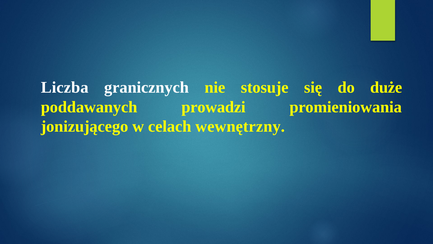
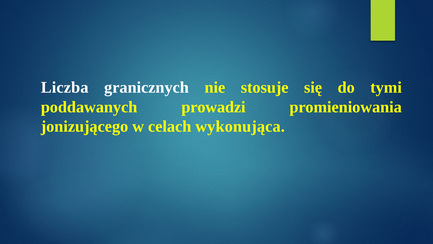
duże: duże -> tymi
wewnętrzny: wewnętrzny -> wykonująca
